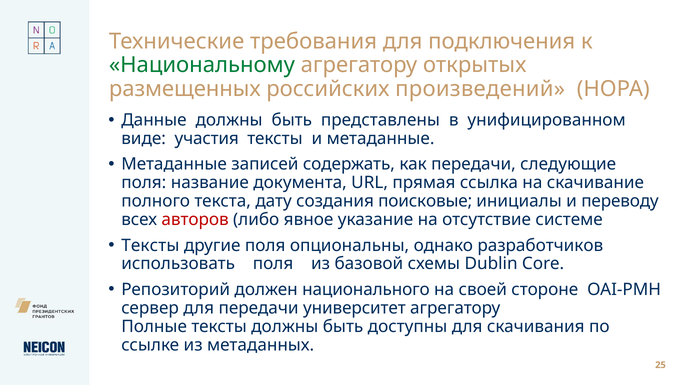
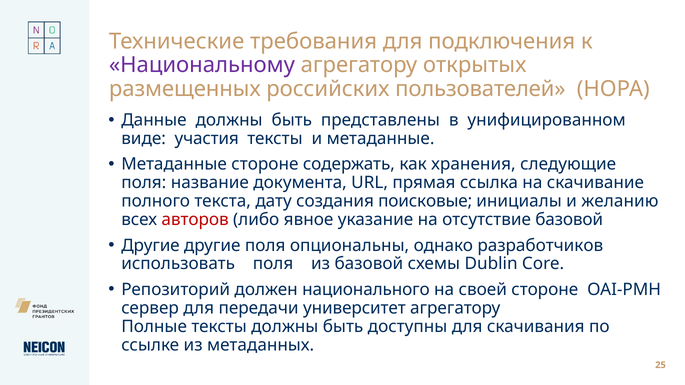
Национальному colour: green -> purple
произведений: произведений -> пользователей
Метаданные записей: записей -> стороне
как передачи: передачи -> хранения
переводу: переводу -> желанию
отсутствие системе: системе -> базовой
Тексты at (150, 246): Тексты -> Другие
